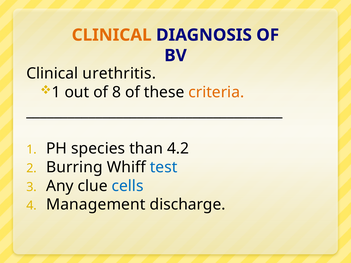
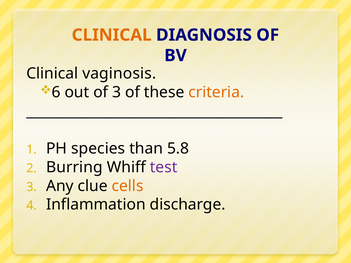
urethritis: urethritis -> vaginosis
1 at (56, 92): 1 -> 6
of 8: 8 -> 3
4.2: 4.2 -> 5.8
test colour: blue -> purple
cells colour: blue -> orange
Management: Management -> Inflammation
